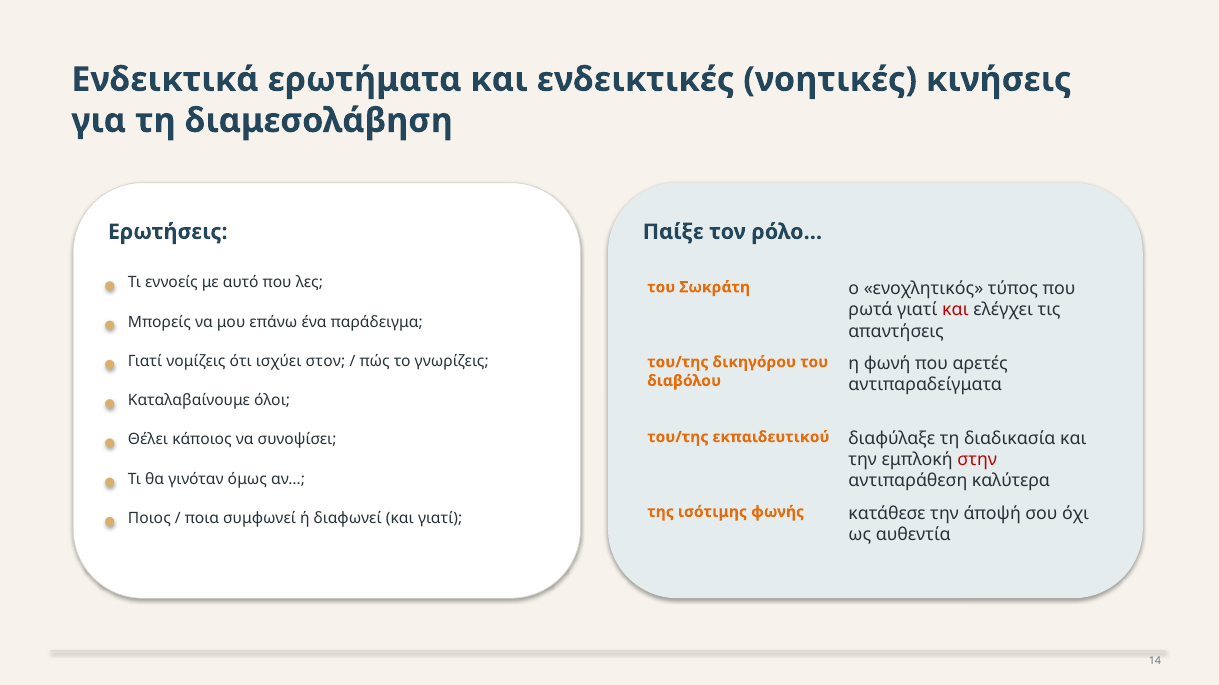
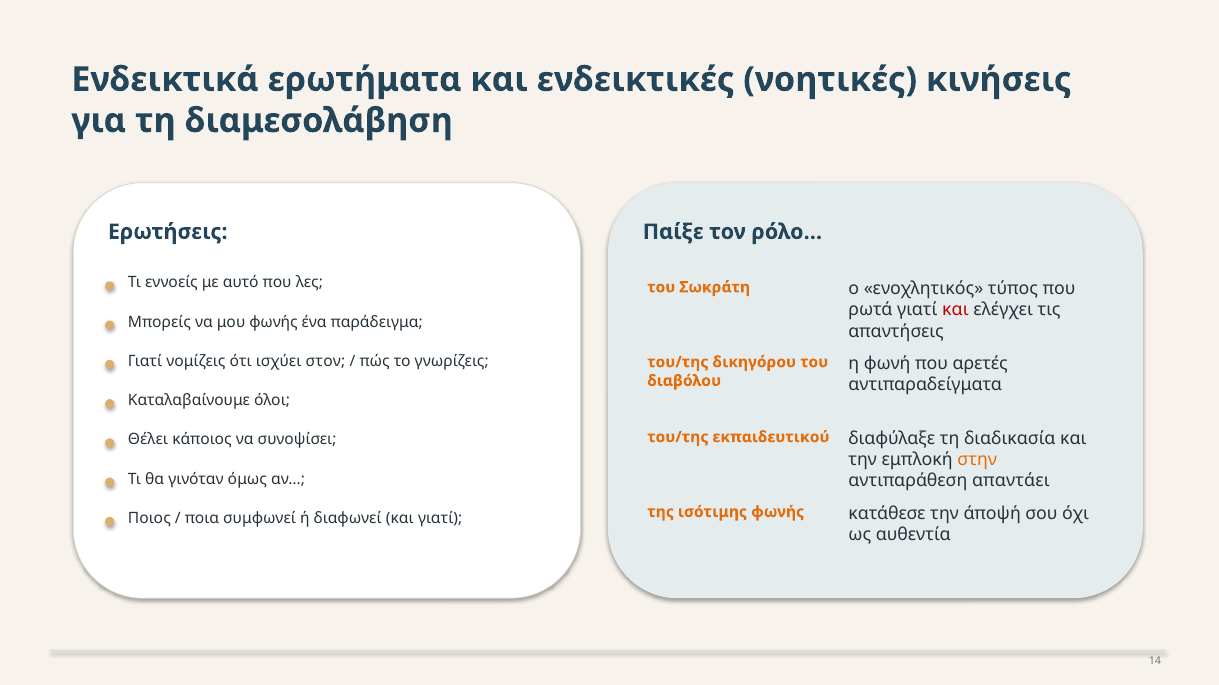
μου επάνω: επάνω -> φωνής
στην colour: red -> orange
καλύτερα: καλύτερα -> απαντάει
